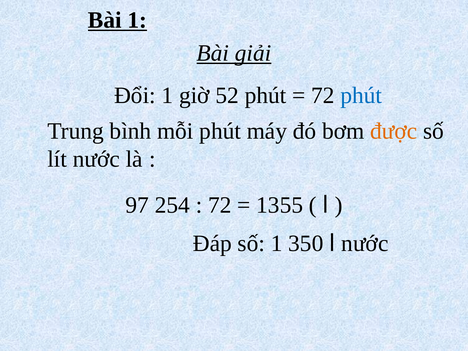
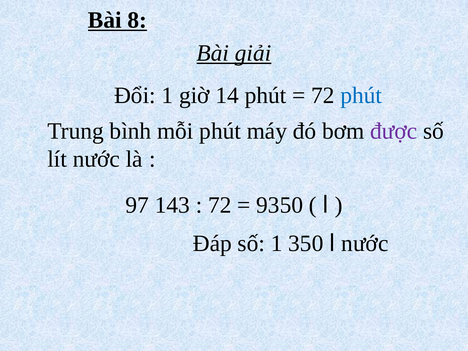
Bài 1: 1 -> 8
52: 52 -> 14
được colour: orange -> purple
254: 254 -> 143
1355: 1355 -> 9350
